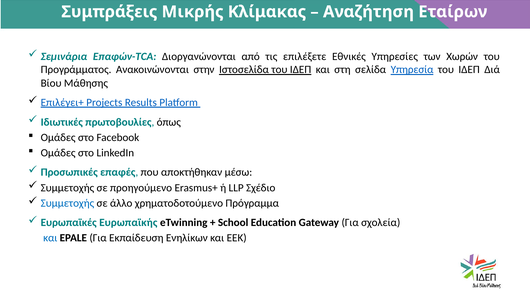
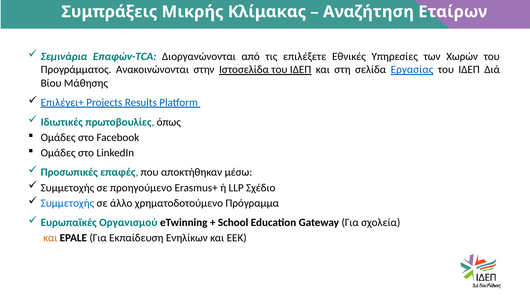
Υπηρεσία: Υπηρεσία -> Εργασίας
Ευρωπαϊκής: Ευρωπαϊκής -> Οργανισμού
και at (50, 238) colour: blue -> orange
